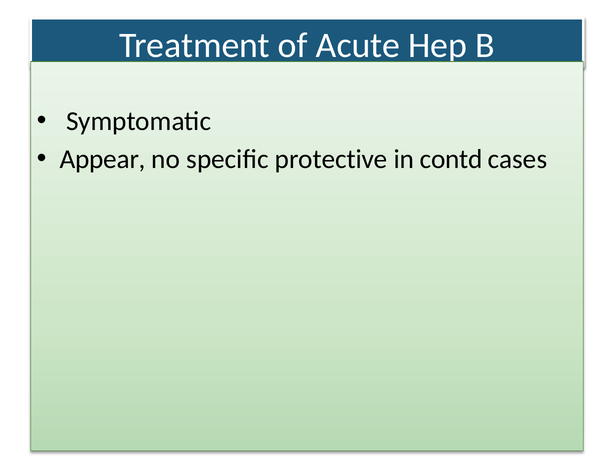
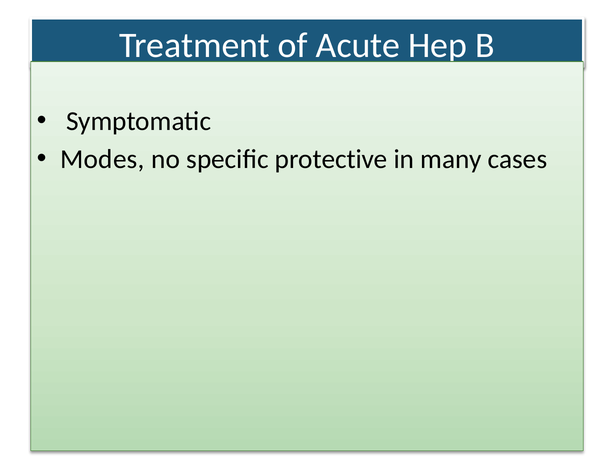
Appear: Appear -> Modes
contd: contd -> many
